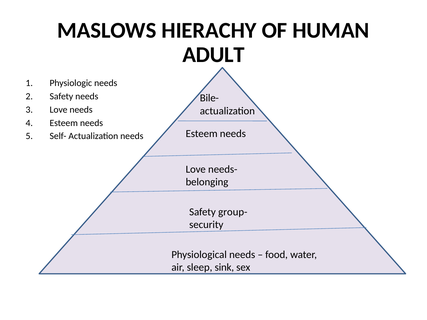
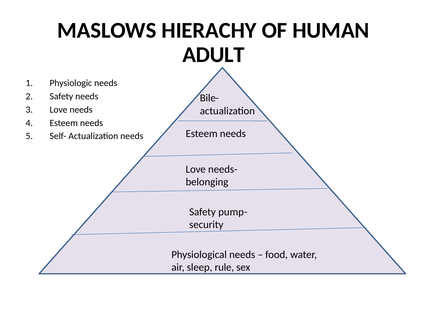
group-: group- -> pump-
sink: sink -> rule
